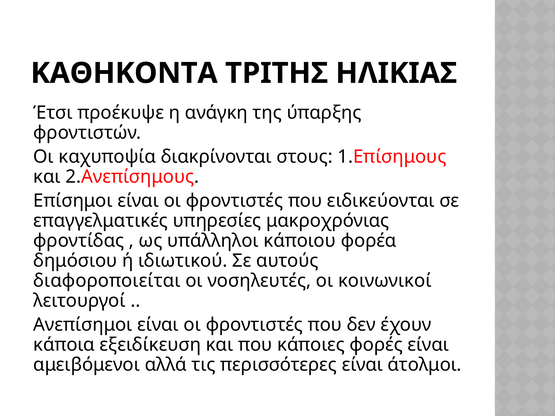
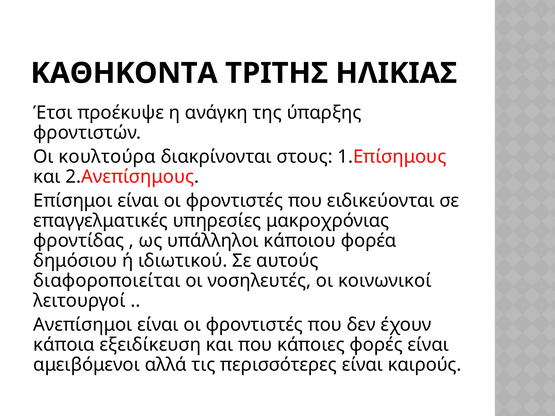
καχυποψία: καχυποψία -> κουλτούρα
άτολμοι: άτολμοι -> καιρούς
